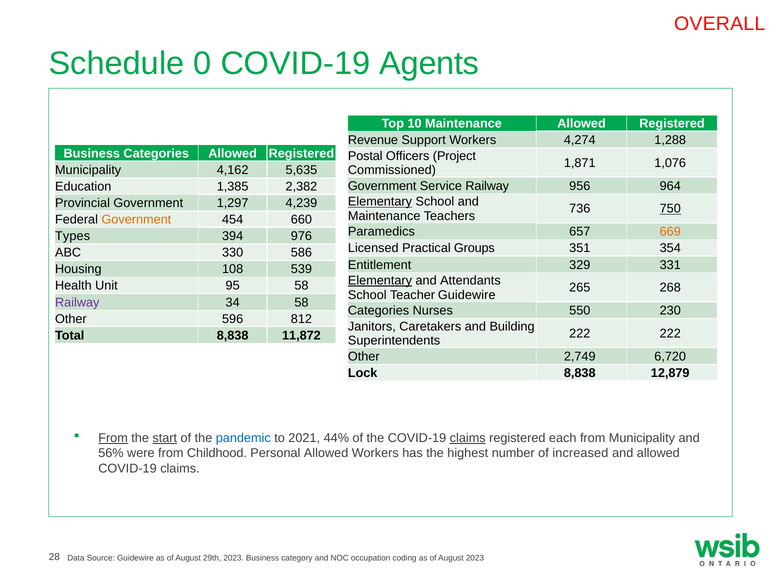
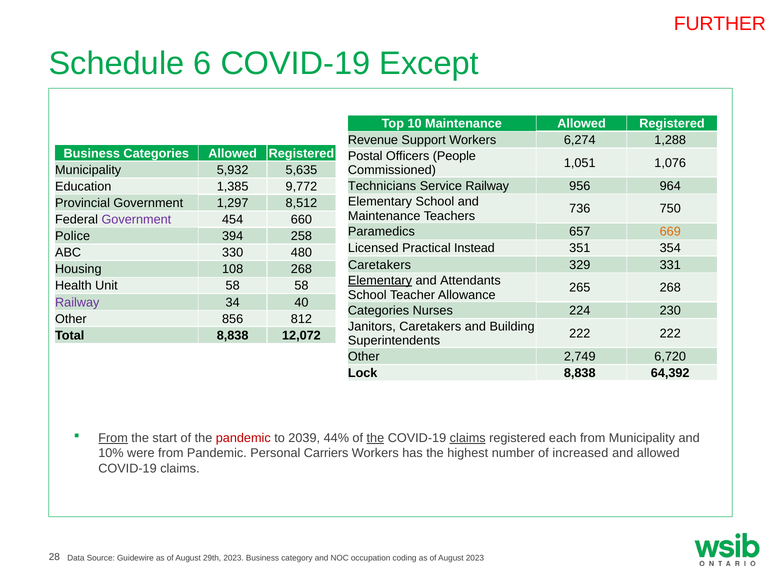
OVERALL: OVERALL -> FURTHER
0: 0 -> 6
Agents: Agents -> Except
4,274: 4,274 -> 6,274
Project: Project -> People
1,871: 1,871 -> 1,051
4,162: 4,162 -> 5,932
Government at (382, 186): Government -> Technicians
2,382: 2,382 -> 9,772
Elementary at (380, 202) underline: present -> none
4,239: 4,239 -> 8,512
750 underline: present -> none
Government at (136, 220) colour: orange -> purple
Types: Types -> Police
976: 976 -> 258
Groups: Groups -> Instead
586: 586 -> 480
Entitlement at (380, 265): Entitlement -> Caretakers
108 539: 539 -> 268
Unit 95: 95 -> 58
Teacher Guidewire: Guidewire -> Allowance
34 58: 58 -> 40
550: 550 -> 224
596: 596 -> 856
11,872: 11,872 -> 12,072
12,879: 12,879 -> 64,392
start underline: present -> none
pandemic at (243, 438) colour: blue -> red
2021: 2021 -> 2039
the at (375, 438) underline: none -> present
56%: 56% -> 10%
from Childhood: Childhood -> Pandemic
Personal Allowed: Allowed -> Carriers
